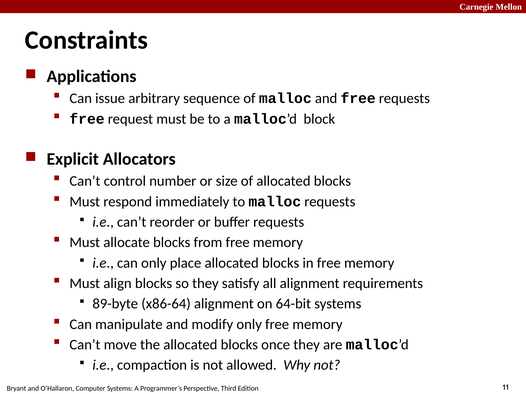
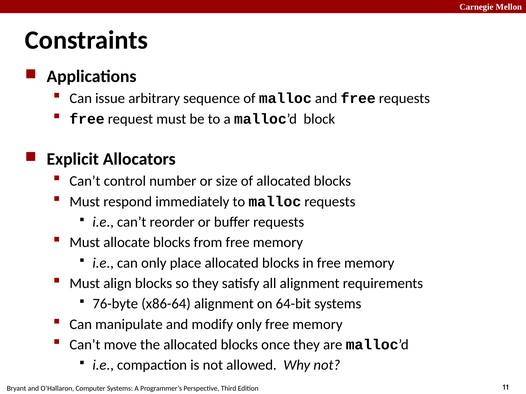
89-byte: 89-byte -> 76-byte
